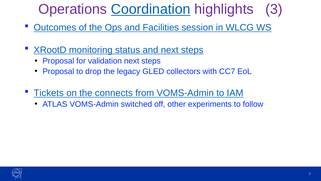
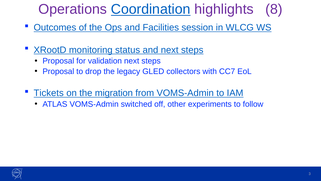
highlights 3: 3 -> 8
connects: connects -> migration
